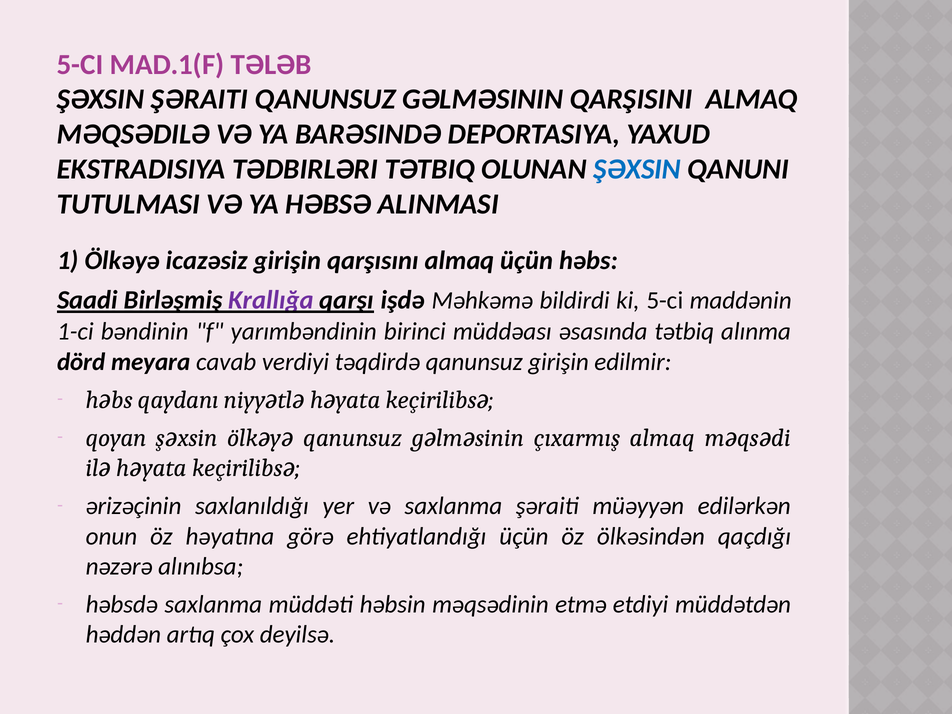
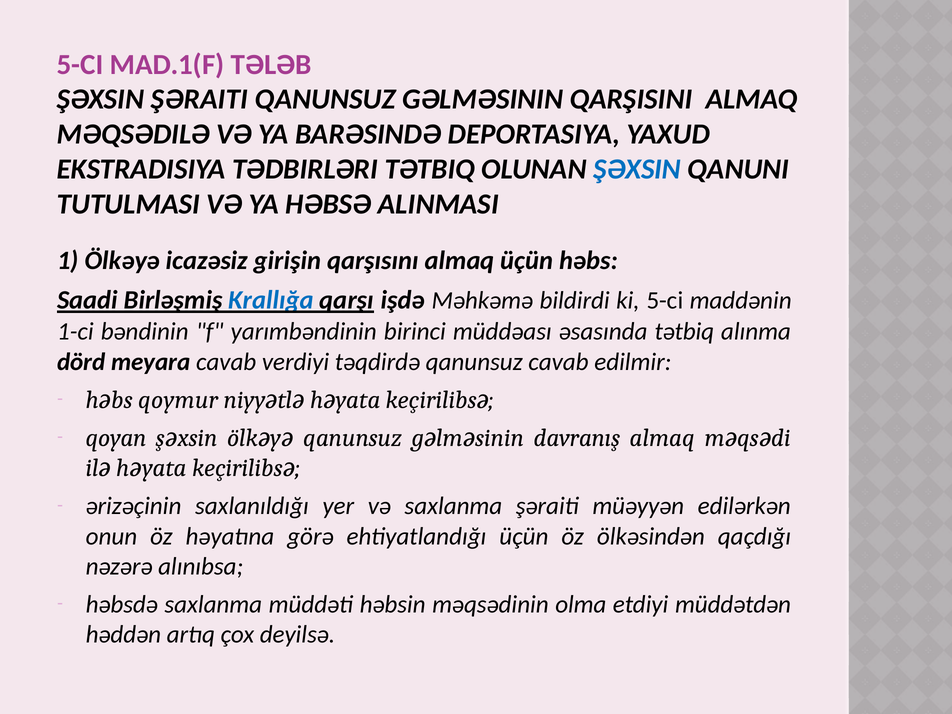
Krallığa colour: purple -> blue
qanunsuz girişin: girişin -> cavab
qaydanı: qaydanı -> qoymur
çıxarmış: çıxarmış -> davranış
etmə: etmə -> olma
